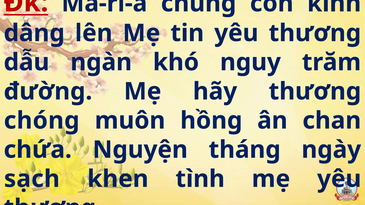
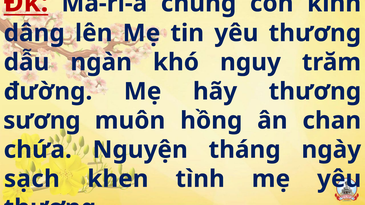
chóng: chóng -> sương
